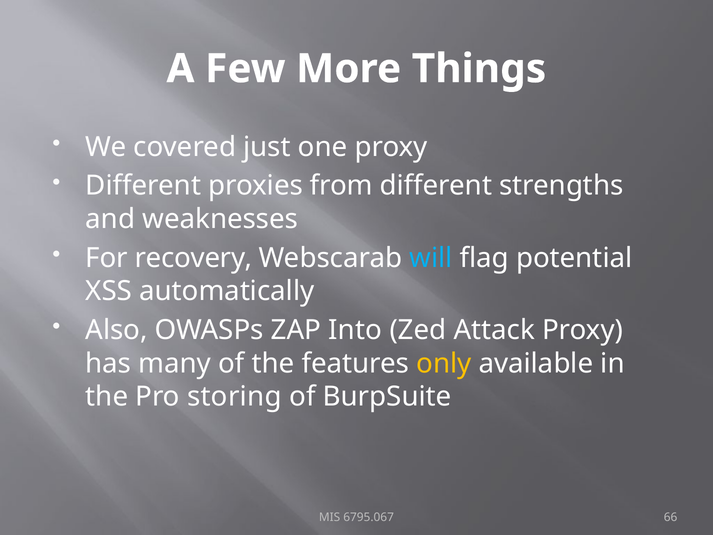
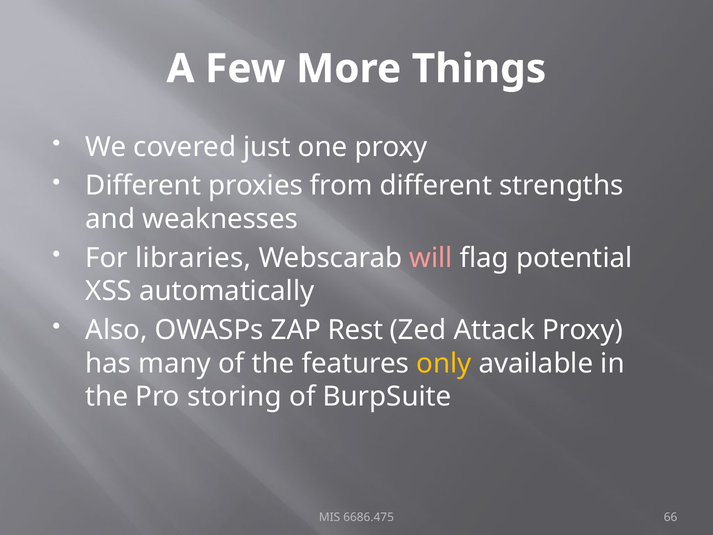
recovery: recovery -> libraries
will colour: light blue -> pink
Into: Into -> Rest
6795.067: 6795.067 -> 6686.475
